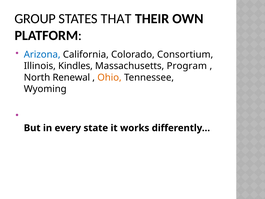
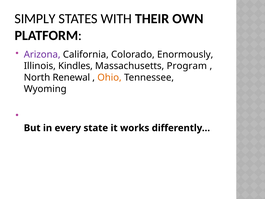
GROUP: GROUP -> SIMPLY
THAT: THAT -> WITH
Arizona colour: blue -> purple
Consortium: Consortium -> Enormously
